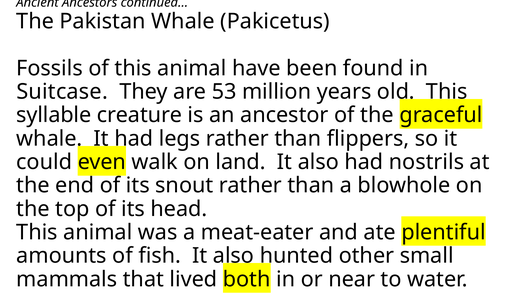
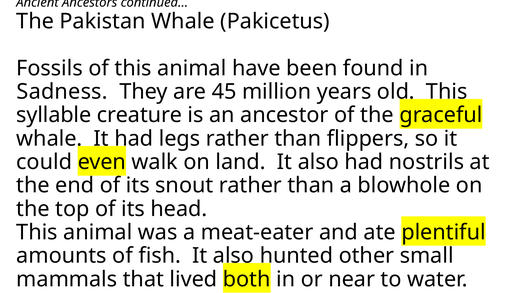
Suitcase: Suitcase -> Sadness
53: 53 -> 45
